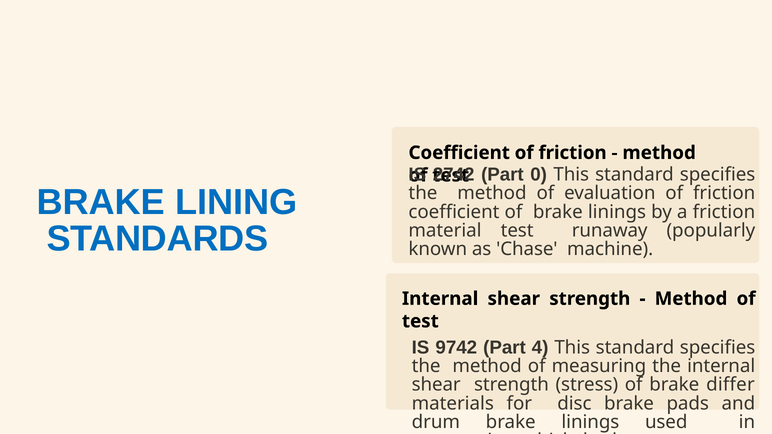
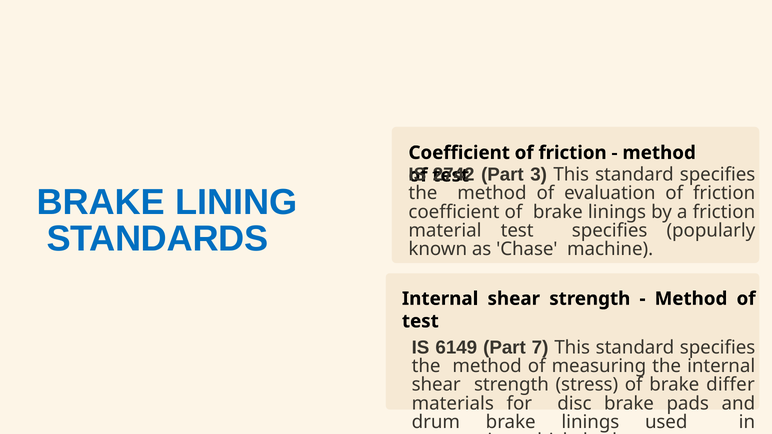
0: 0 -> 3
test runaway: runaway -> specifies
9742: 9742 -> 6149
4: 4 -> 7
